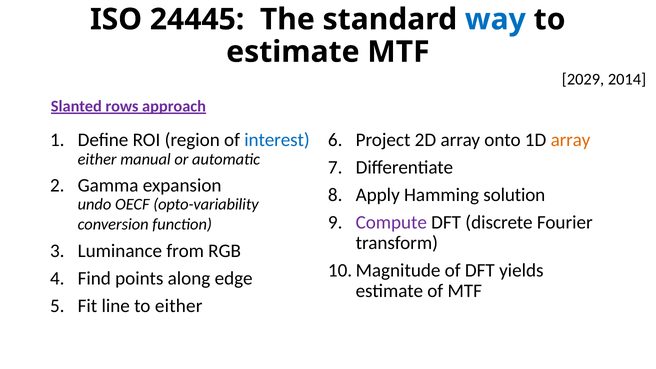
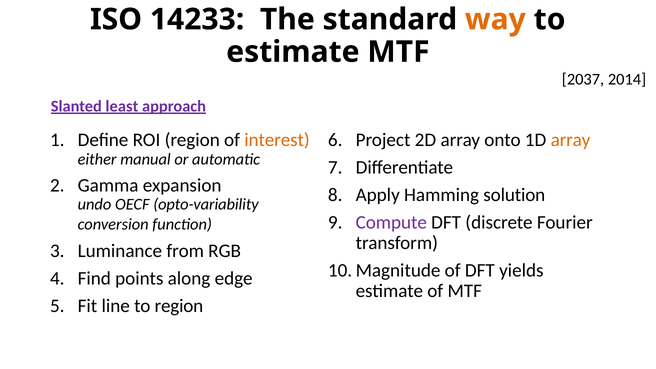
24445: 24445 -> 14233
way colour: blue -> orange
2029: 2029 -> 2037
rows: rows -> least
interest colour: blue -> orange
to either: either -> region
